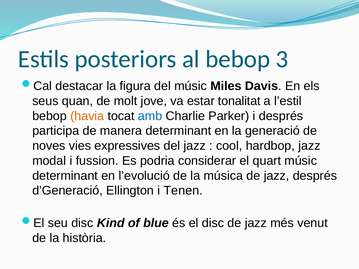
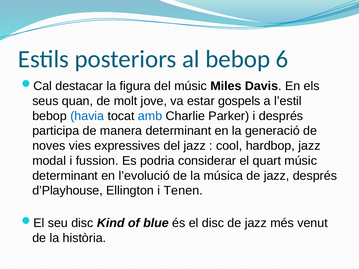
3: 3 -> 6
tonalitat: tonalitat -> gospels
havia colour: orange -> blue
d’Generació: d’Generació -> d’Playhouse
